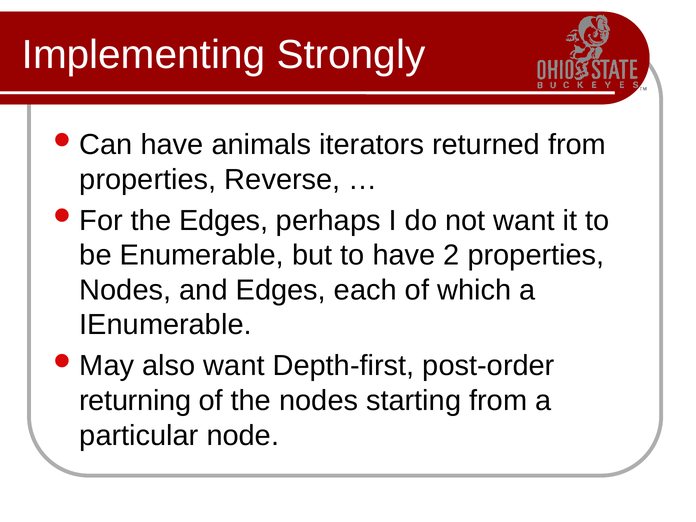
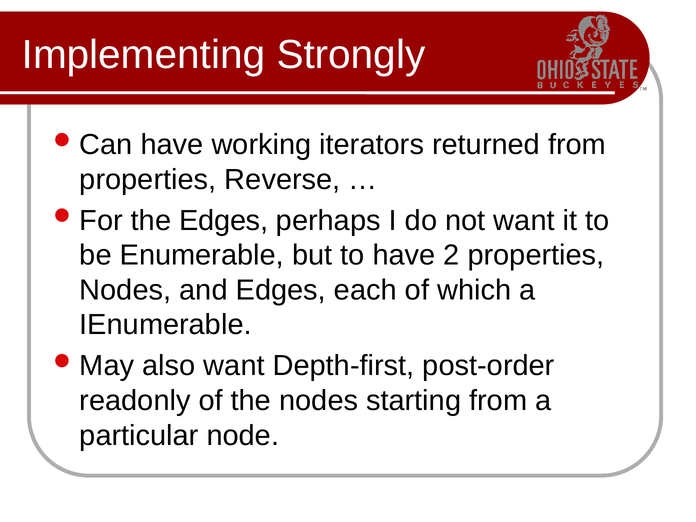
animals: animals -> working
returning: returning -> readonly
